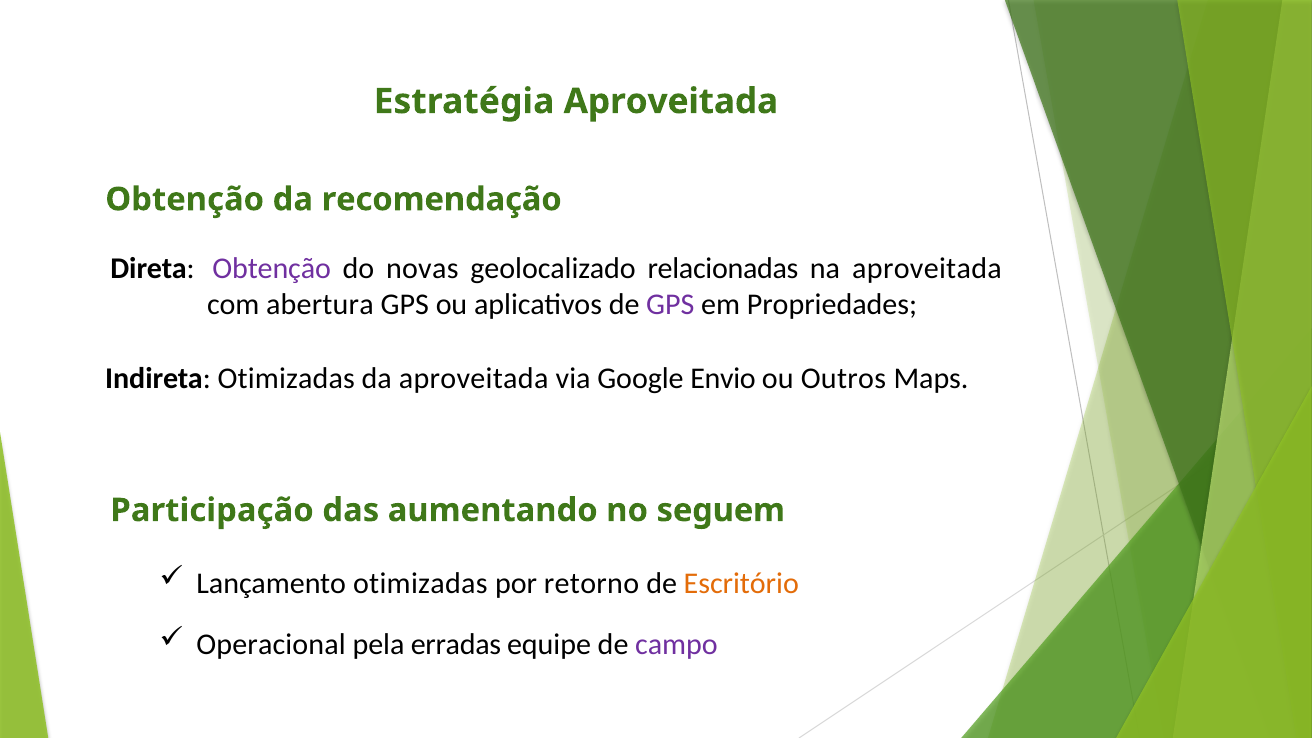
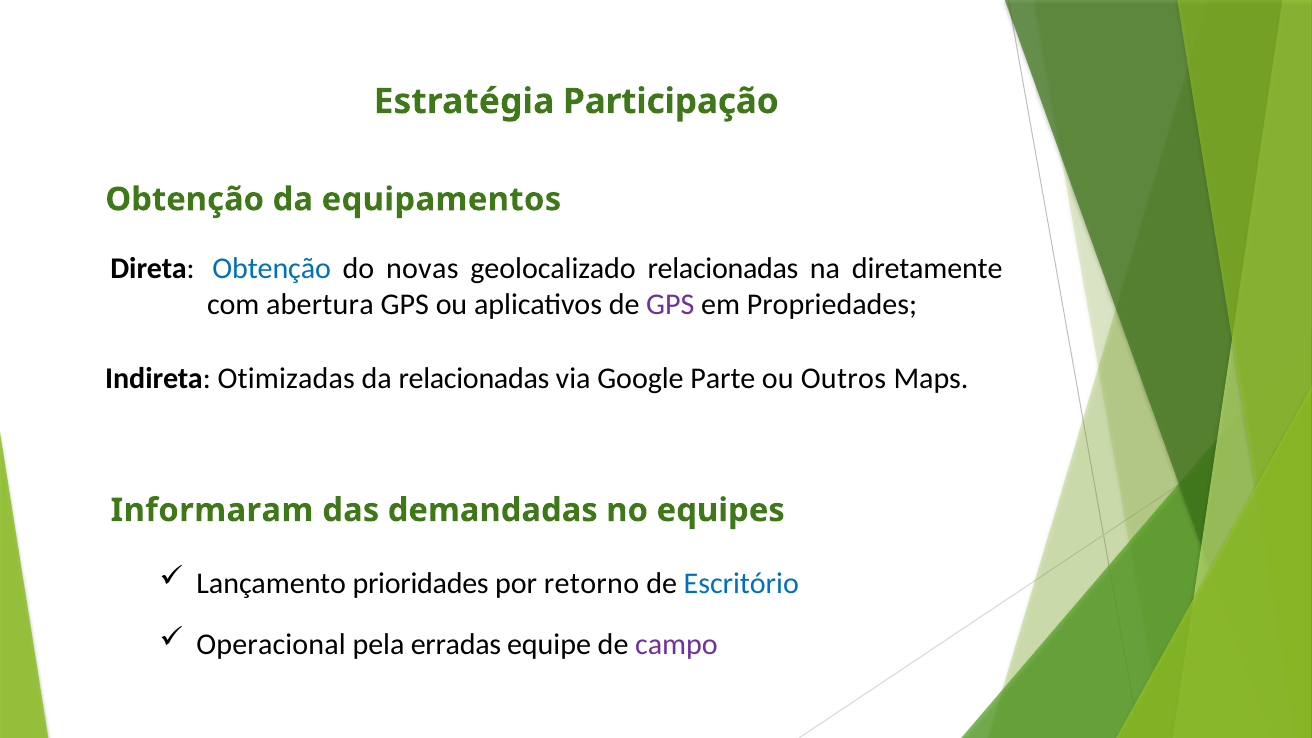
Estratégia Aproveitada: Aproveitada -> Participação
recomendação: recomendação -> equipamentos
Obtenção at (272, 269) colour: purple -> blue
na aproveitada: aproveitada -> diretamente
da aproveitada: aproveitada -> relacionadas
Envio: Envio -> Parte
Participação: Participação -> Informaram
aumentando: aumentando -> demandadas
seguem: seguem -> equipes
Lançamento otimizadas: otimizadas -> prioridades
Escritório colour: orange -> blue
